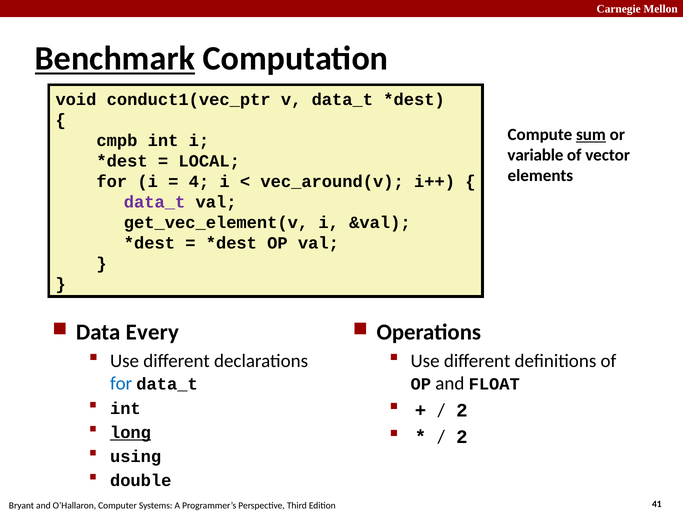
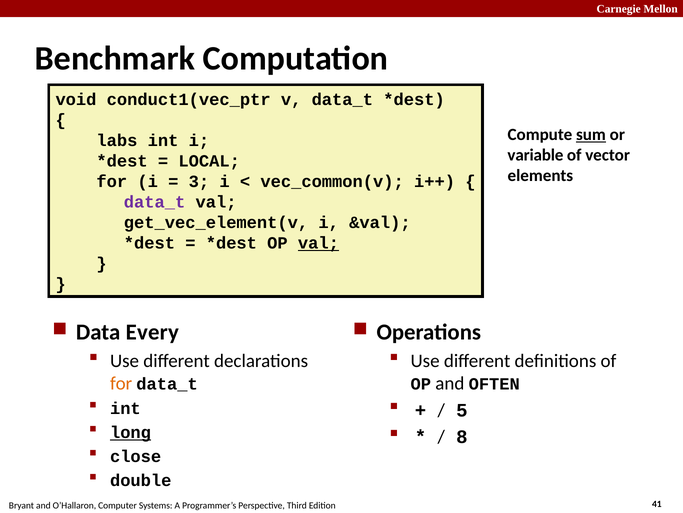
Benchmark underline: present -> none
cmpb: cmpb -> labs
4: 4 -> 3
vec_around(v: vec_around(v -> vec_common(v
val at (318, 243) underline: none -> present
for at (121, 383) colour: blue -> orange
FLOAT: FLOAT -> OFTEN
2 at (462, 410): 2 -> 5
2 at (462, 436): 2 -> 8
using: using -> close
